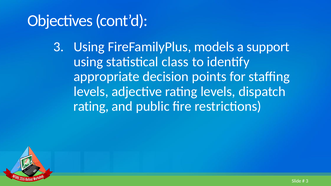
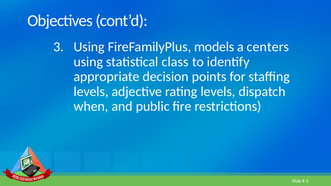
support: support -> centers
rating at (91, 106): rating -> when
